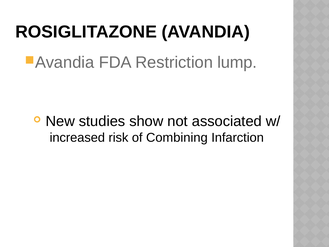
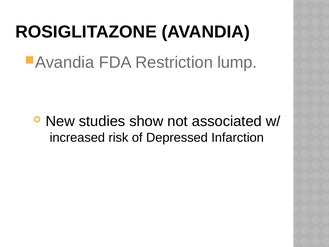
Combining: Combining -> Depressed
